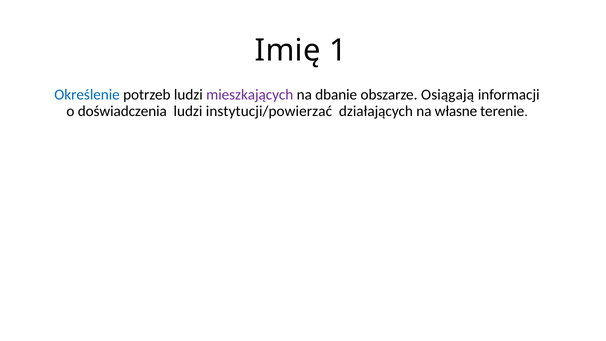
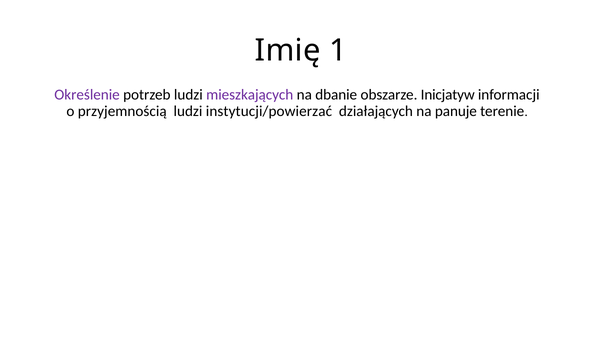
Określenie colour: blue -> purple
Osiągają: Osiągają -> Inicjatyw
doświadczenia: doświadczenia -> przyjemnością
własne: własne -> panuje
